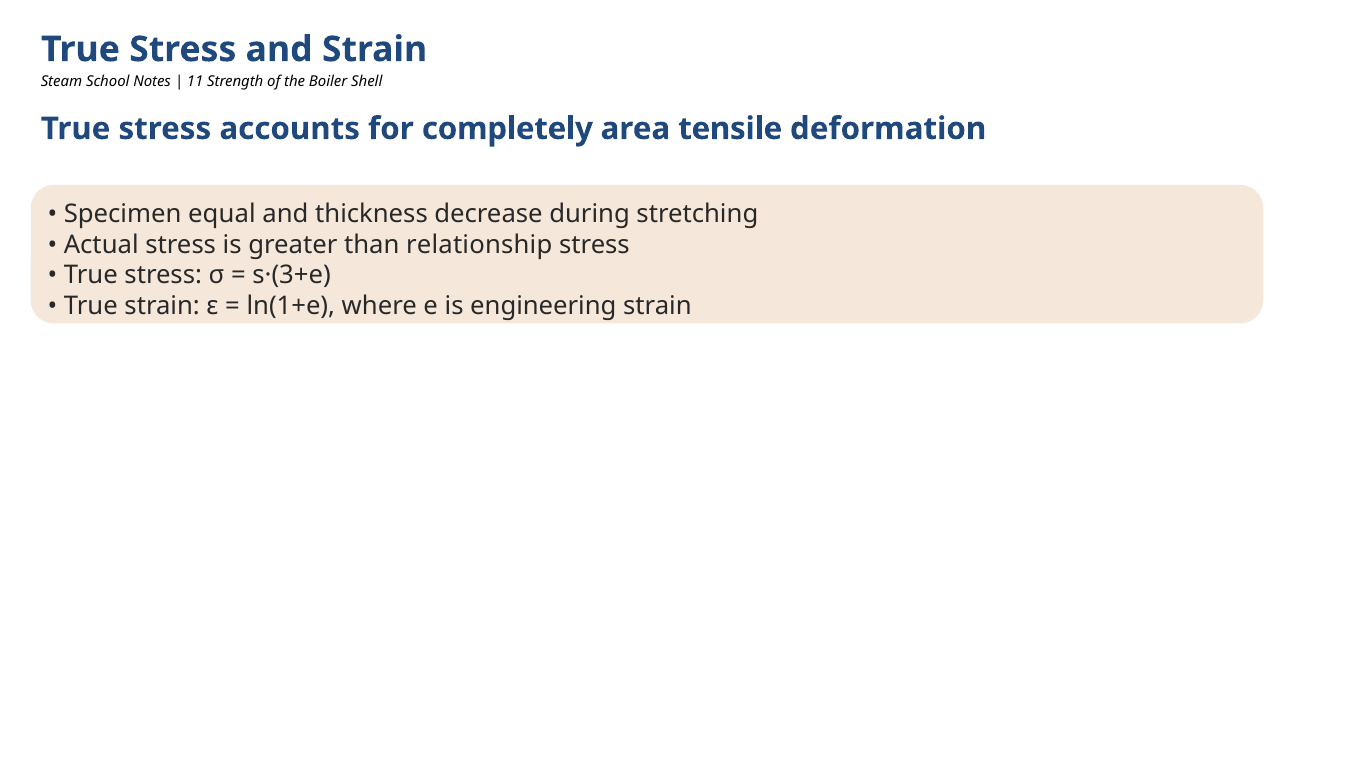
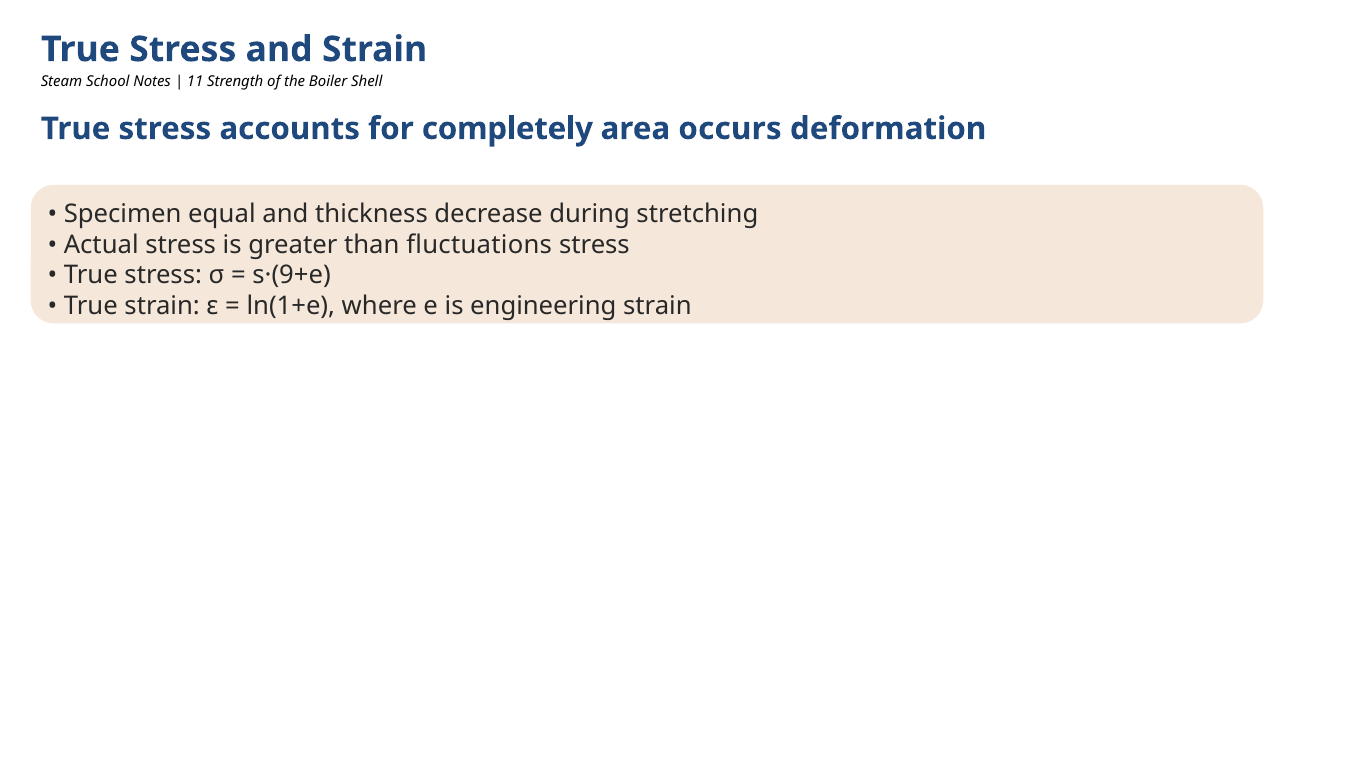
tensile: tensile -> occurs
relationship: relationship -> fluctuations
s·(3+e: s·(3+e -> s·(9+e
